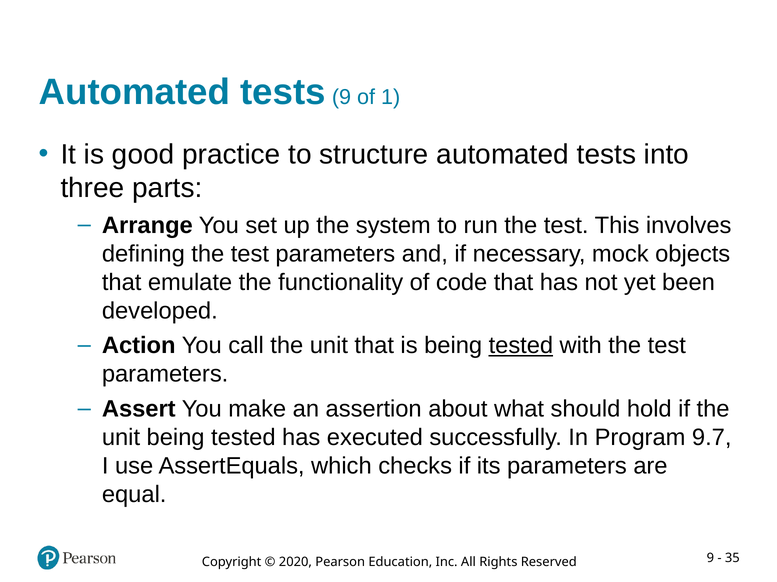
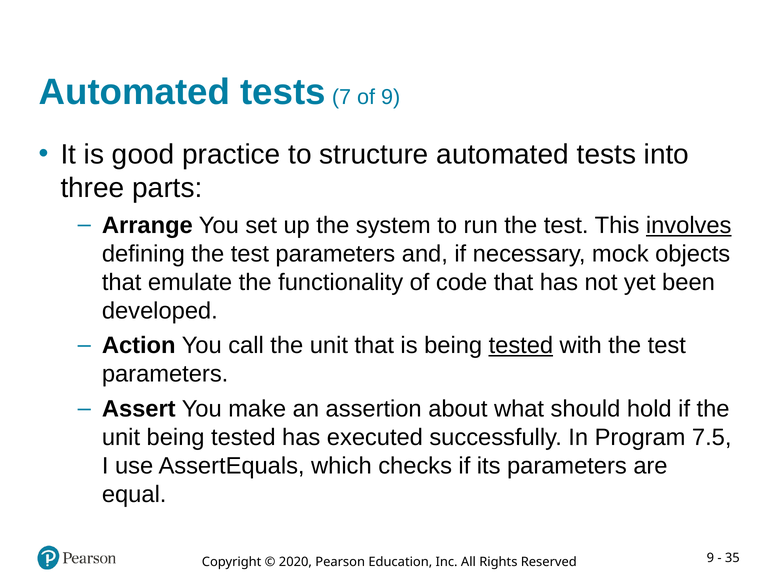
tests 9: 9 -> 7
of 1: 1 -> 9
involves underline: none -> present
9.7: 9.7 -> 7.5
